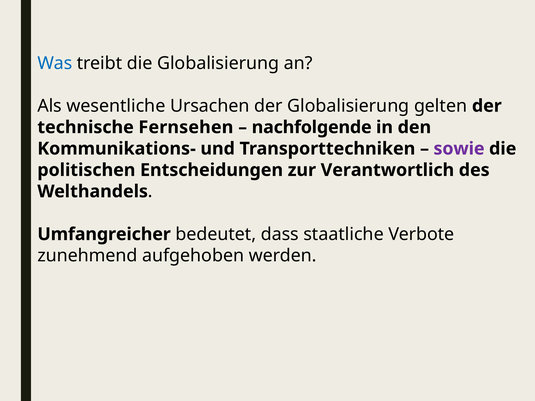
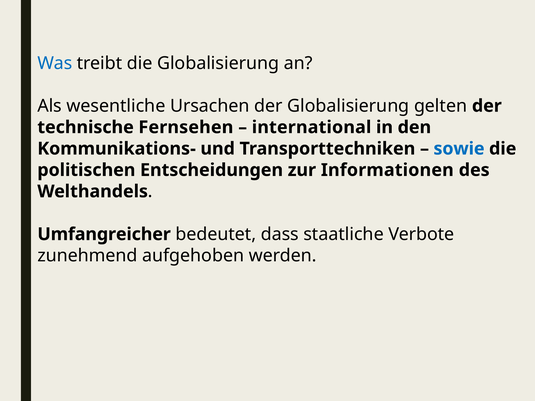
nachfolgende: nachfolgende -> international
sowie colour: purple -> blue
Verantwortlich: Verantwortlich -> Informationen
